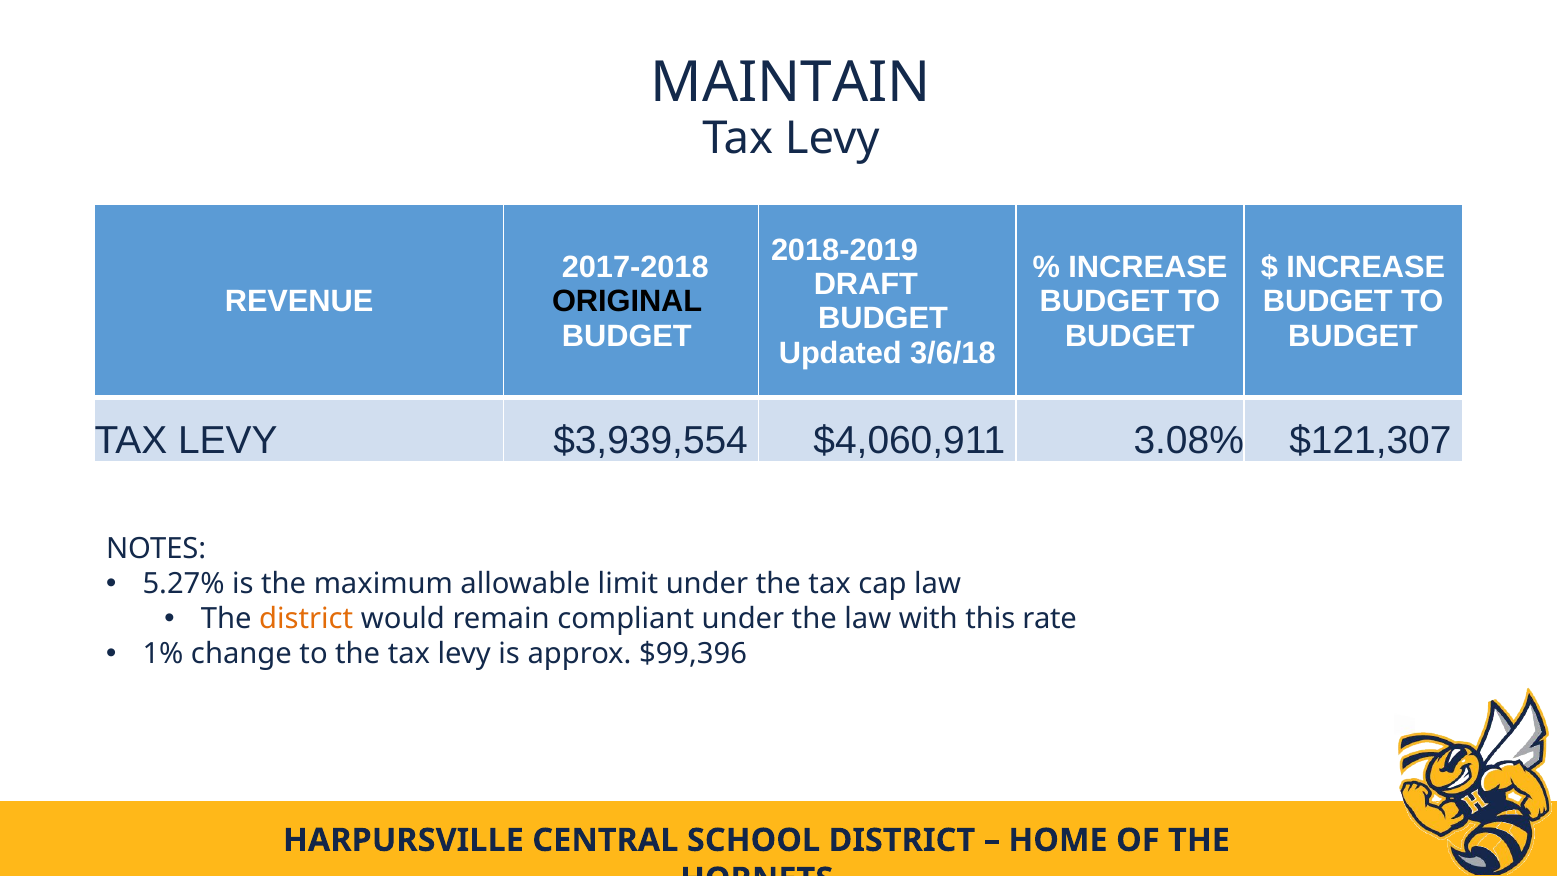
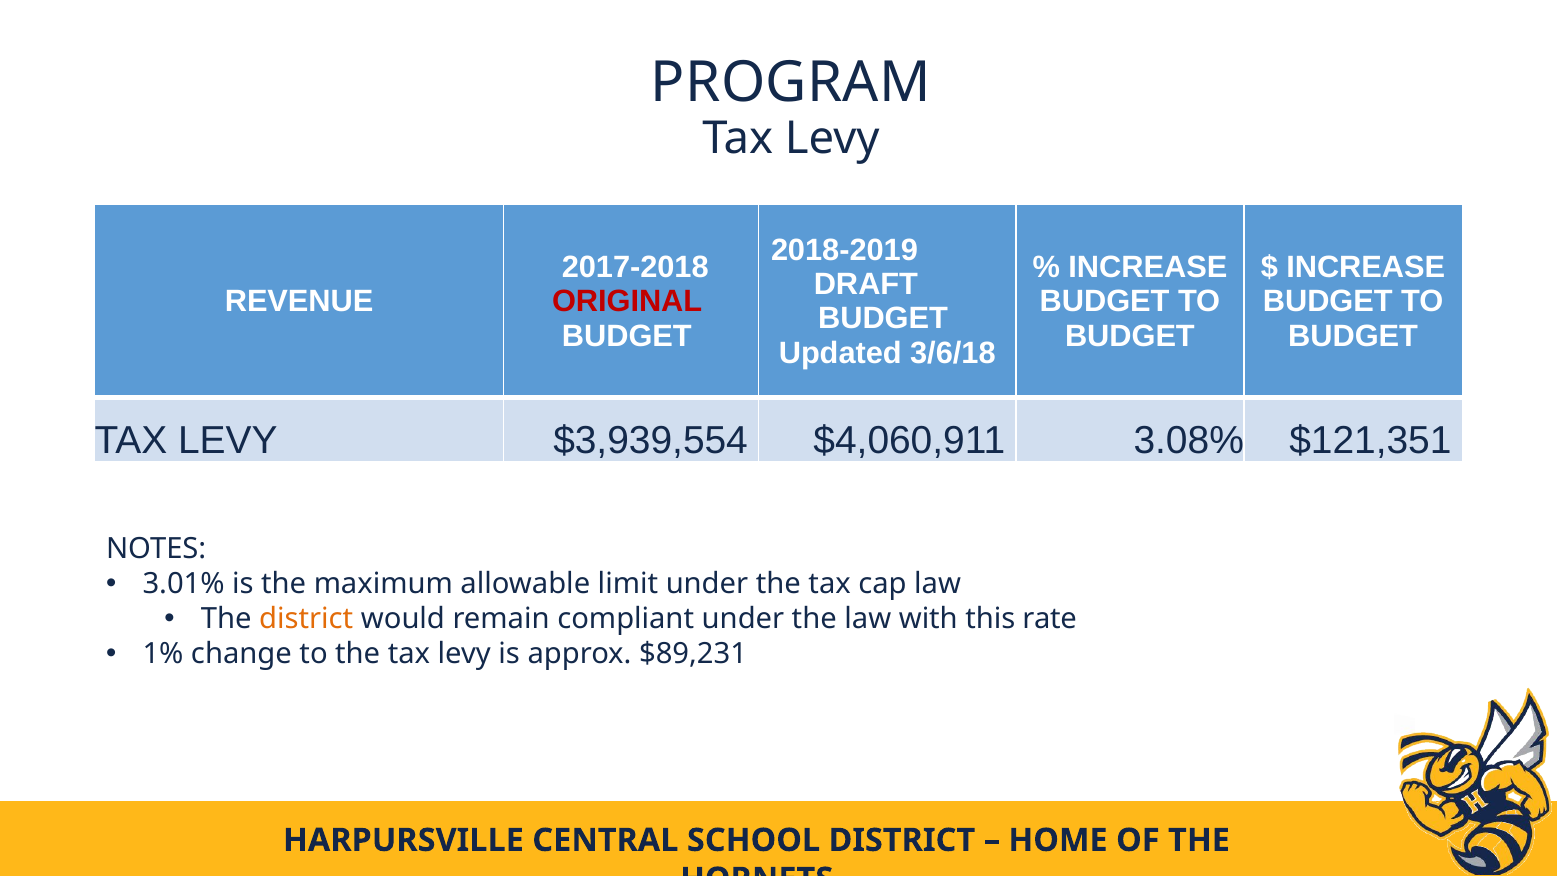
MAINTAIN: MAINTAIN -> PROGRAM
ORIGINAL colour: black -> red
$121,307: $121,307 -> $121,351
5.27%: 5.27% -> 3.01%
$99,396: $99,396 -> $89,231
